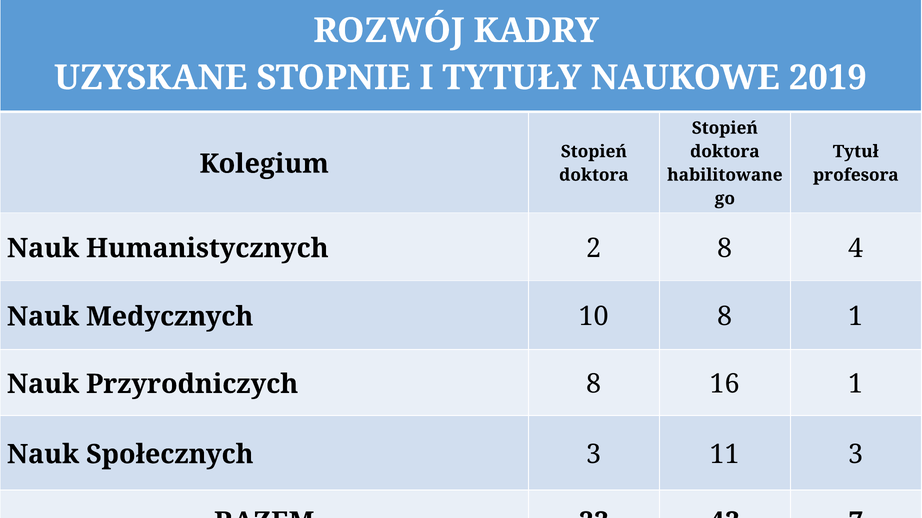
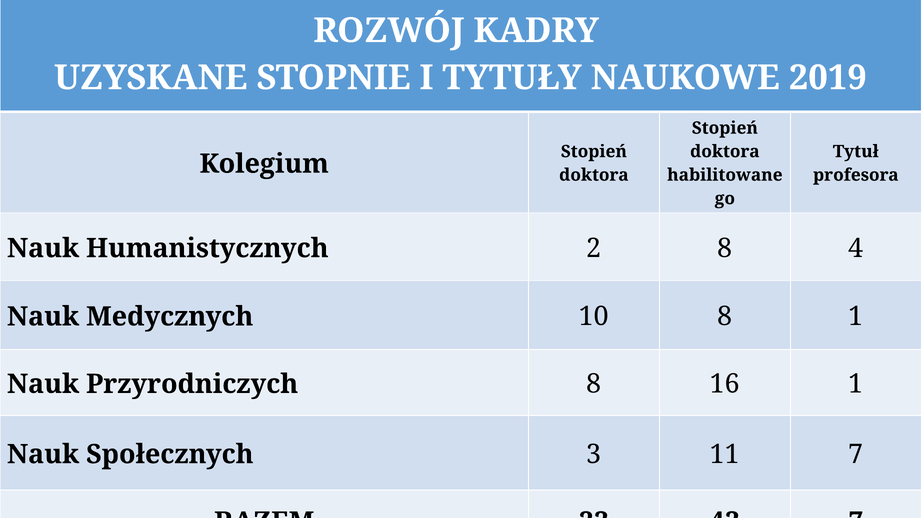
11 3: 3 -> 7
